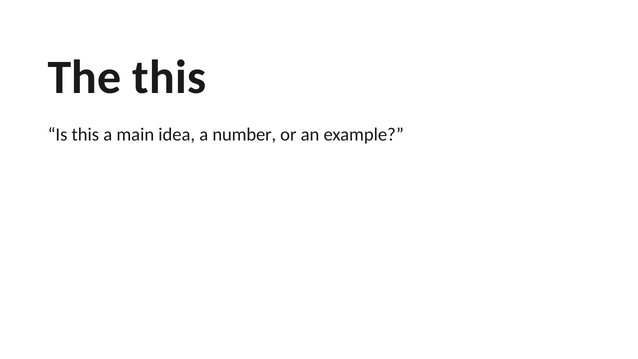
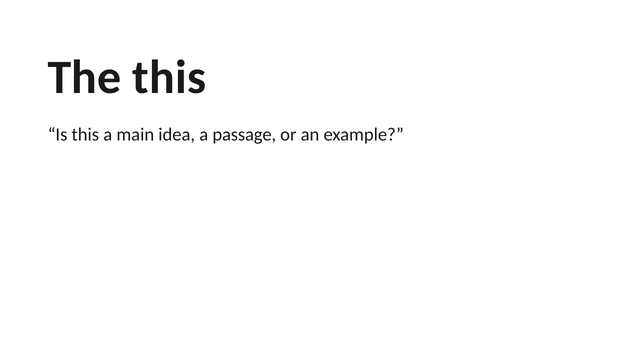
number: number -> passage
